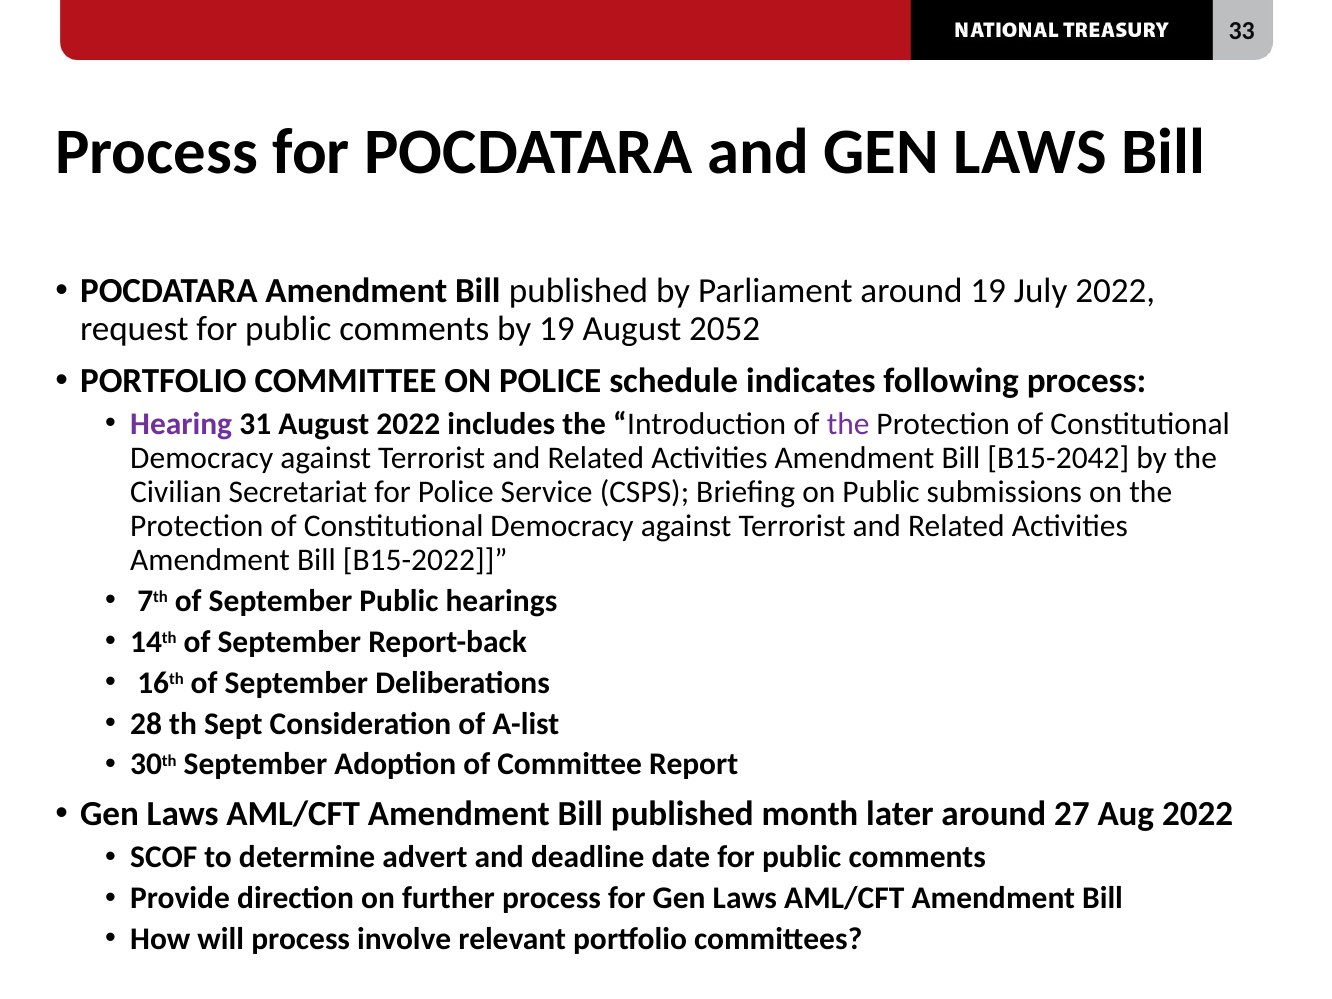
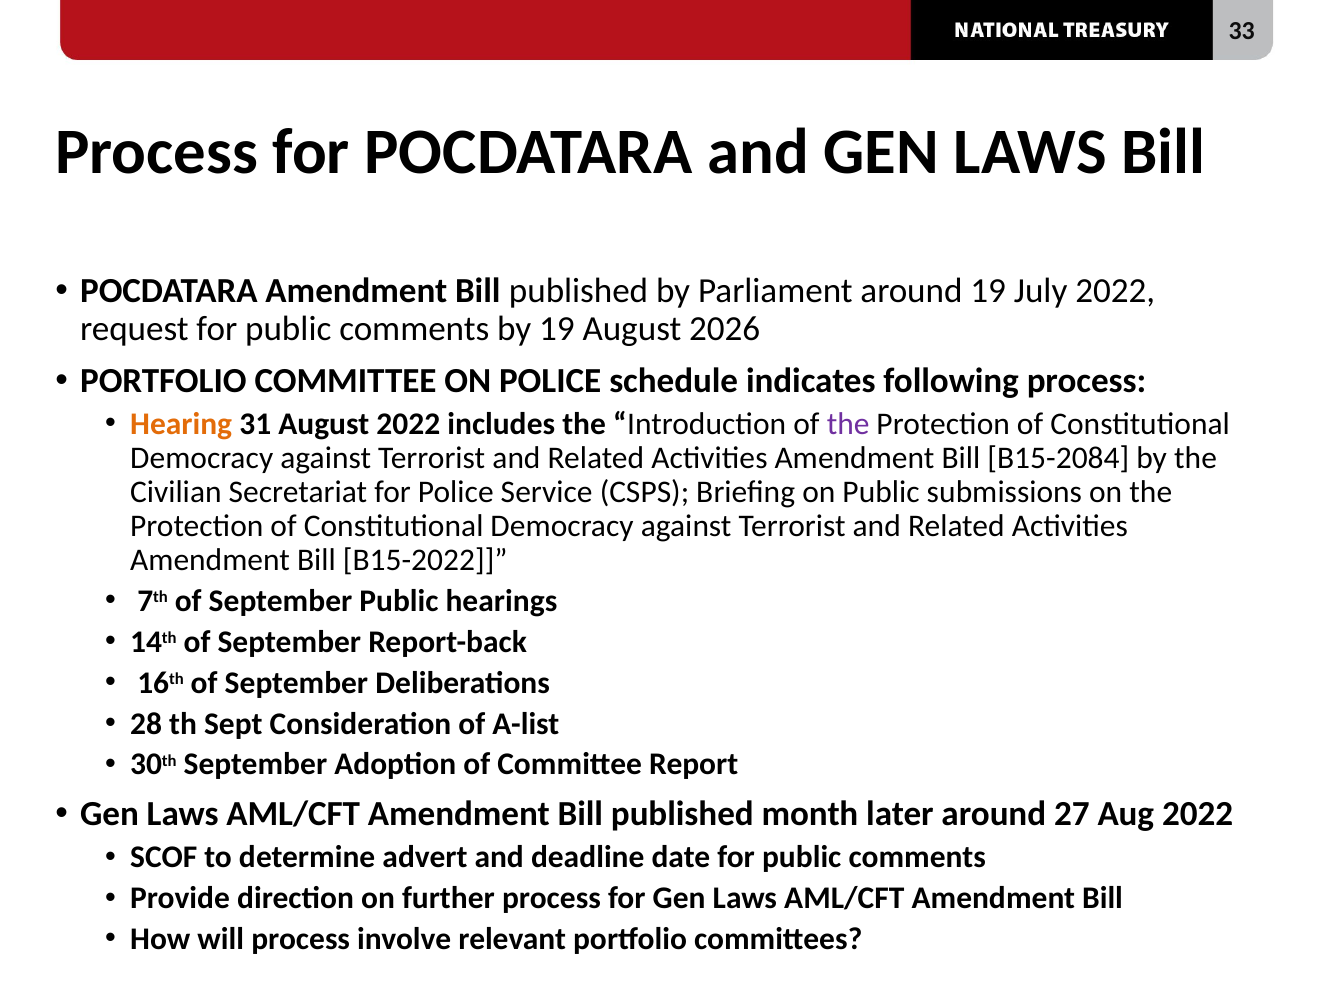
2052: 2052 -> 2026
Hearing colour: purple -> orange
B15-2042: B15-2042 -> B15-2084
